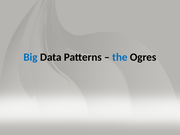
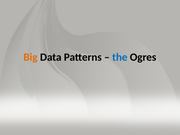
Big colour: blue -> orange
